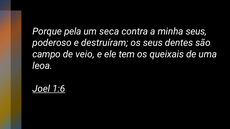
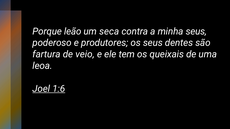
pela: pela -> leão
destruíram: destruíram -> produtores
campo: campo -> fartura
